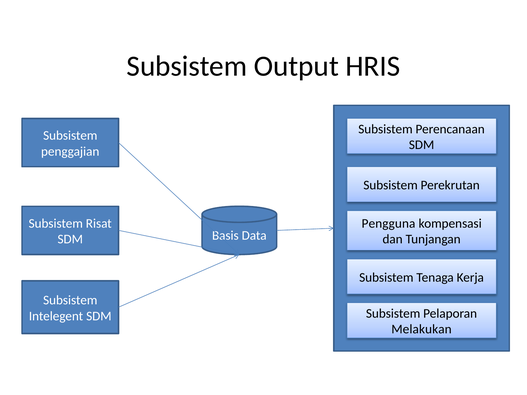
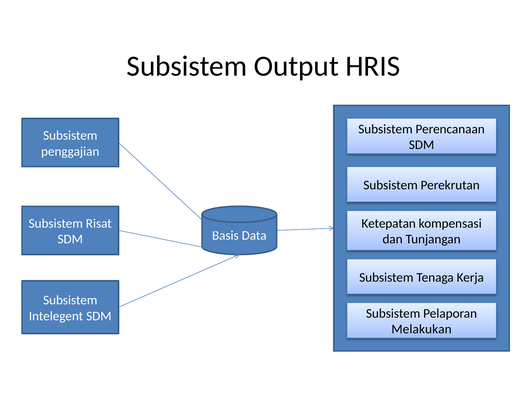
Pengguna: Pengguna -> Ketepatan
